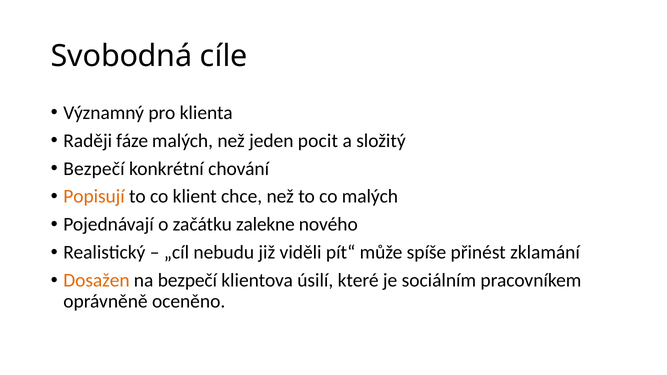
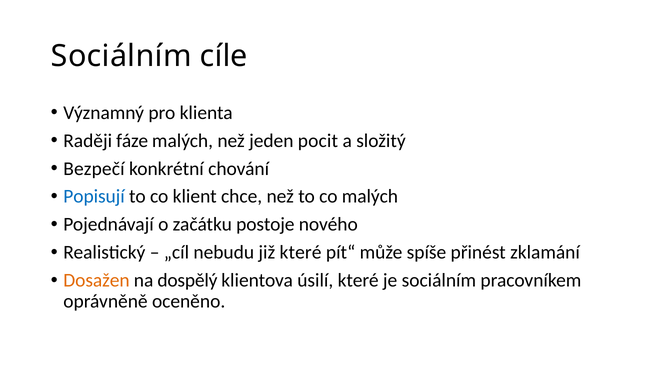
Svobodná at (122, 56): Svobodná -> Sociálním
Popisují colour: orange -> blue
zalekne: zalekne -> postoje
již viděli: viděli -> které
na bezpečí: bezpečí -> dospělý
